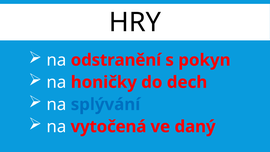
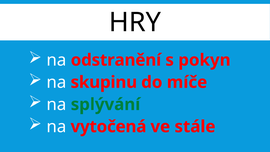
honičky: honičky -> skupinu
dech: dech -> míče
splývání colour: blue -> green
daný: daný -> stále
